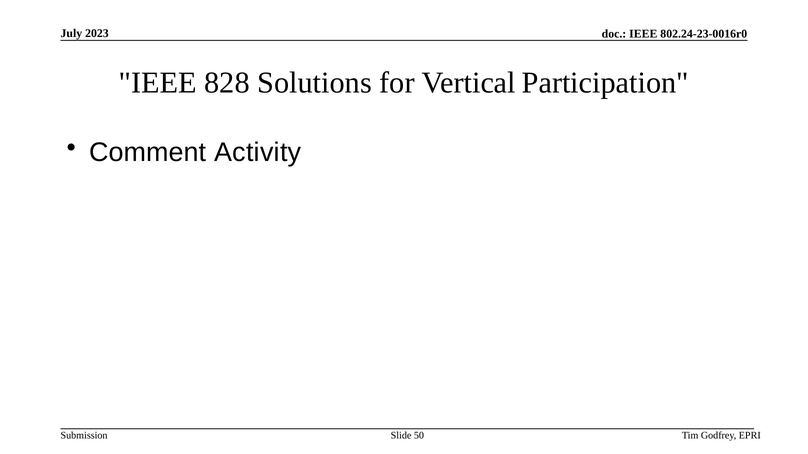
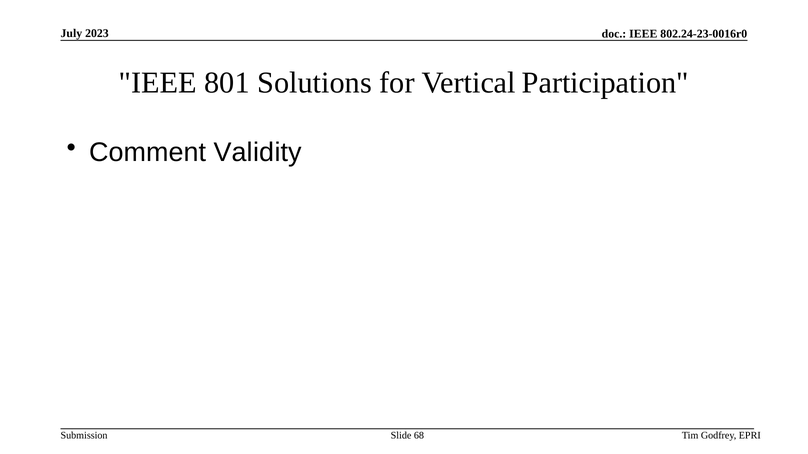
828: 828 -> 801
Activity: Activity -> Validity
50: 50 -> 68
